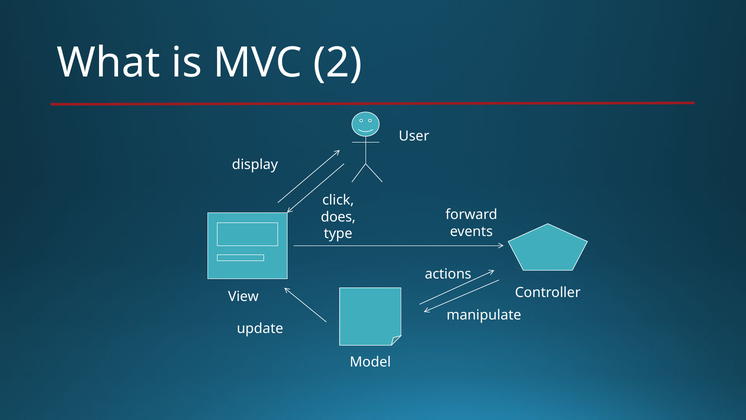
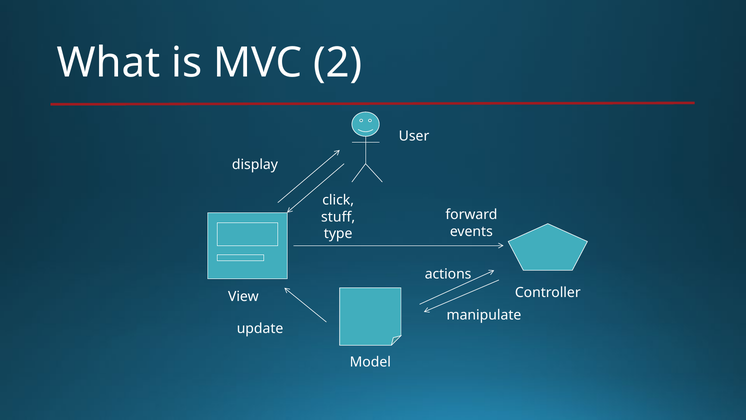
does: does -> stuff
